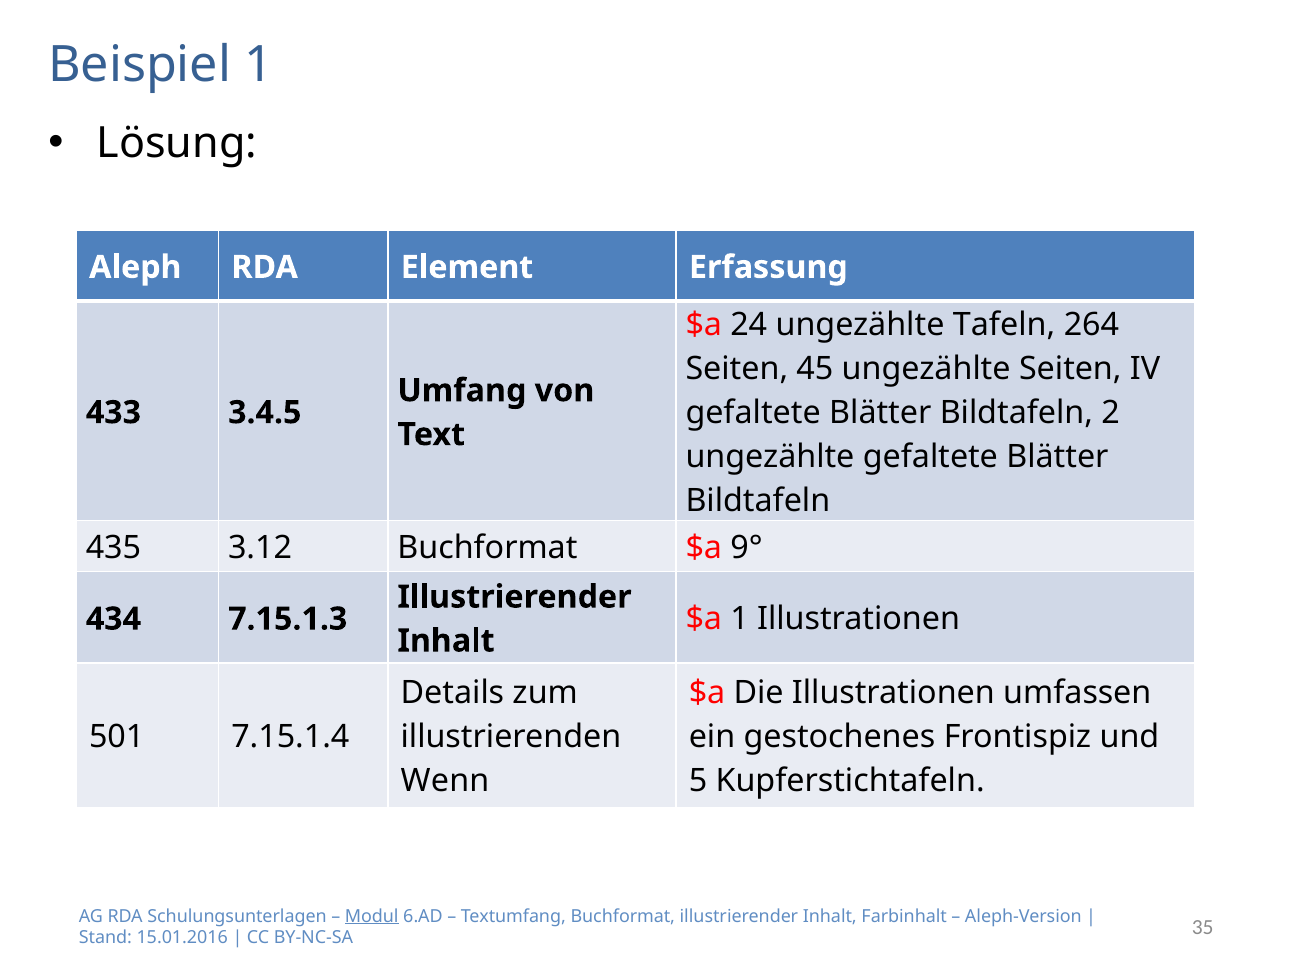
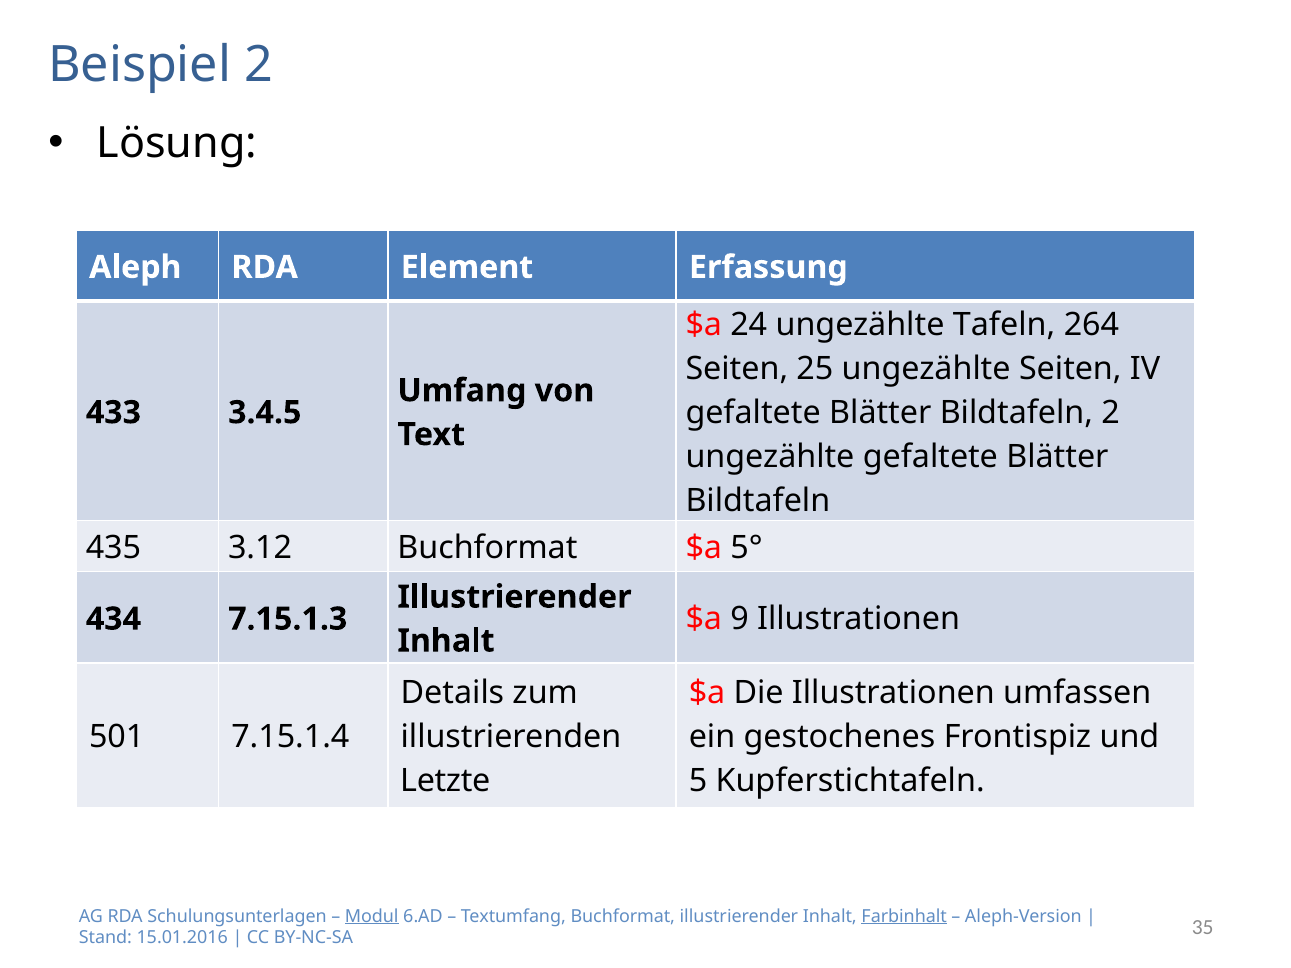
Beispiel 1: 1 -> 2
45: 45 -> 25
9°: 9° -> 5°
$a 1: 1 -> 9
Wenn: Wenn -> Letzte
Farbinhalt underline: none -> present
